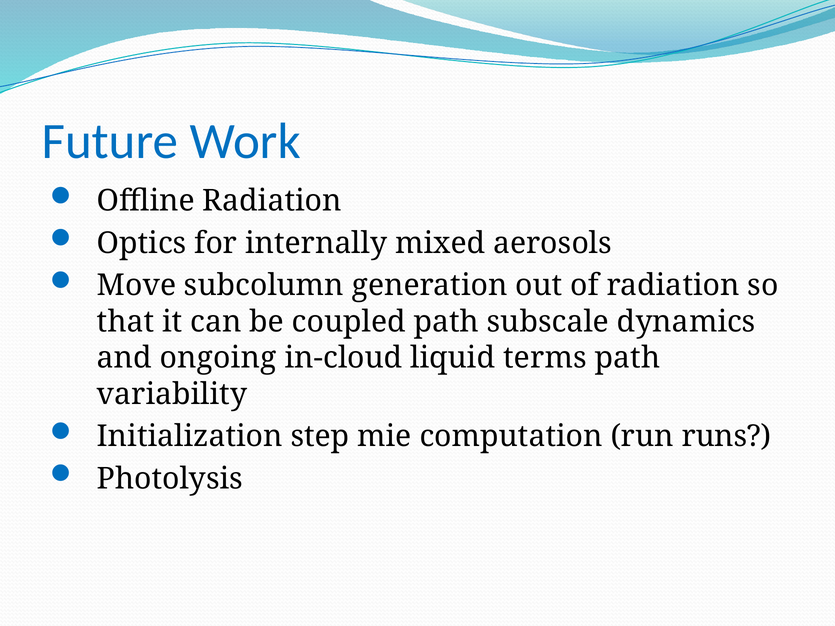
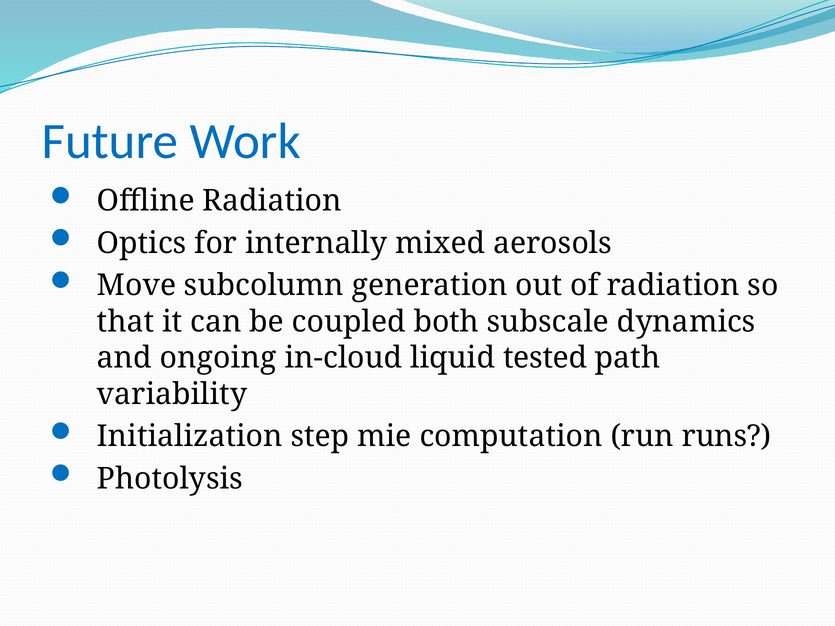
coupled path: path -> both
terms: terms -> tested
